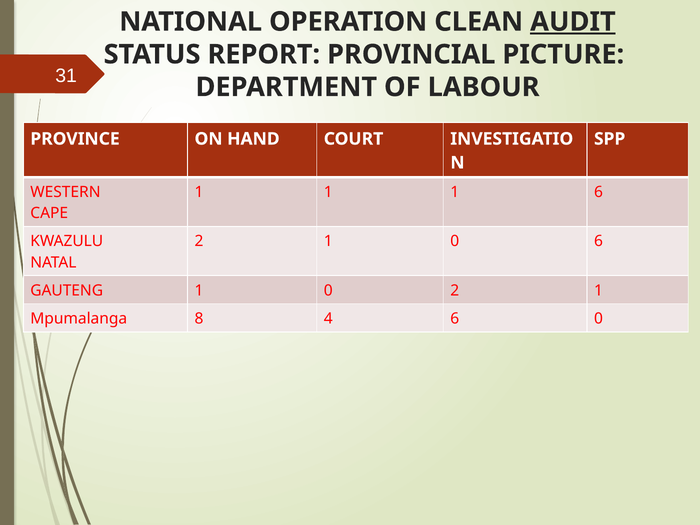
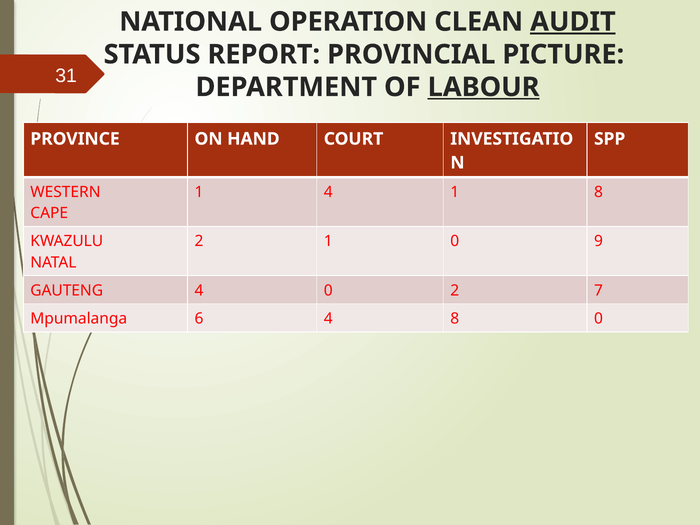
LABOUR underline: none -> present
1 at (328, 192): 1 -> 4
1 6: 6 -> 8
0 6: 6 -> 9
GAUTENG 1: 1 -> 4
0 2 1: 1 -> 7
8: 8 -> 6
4 6: 6 -> 8
